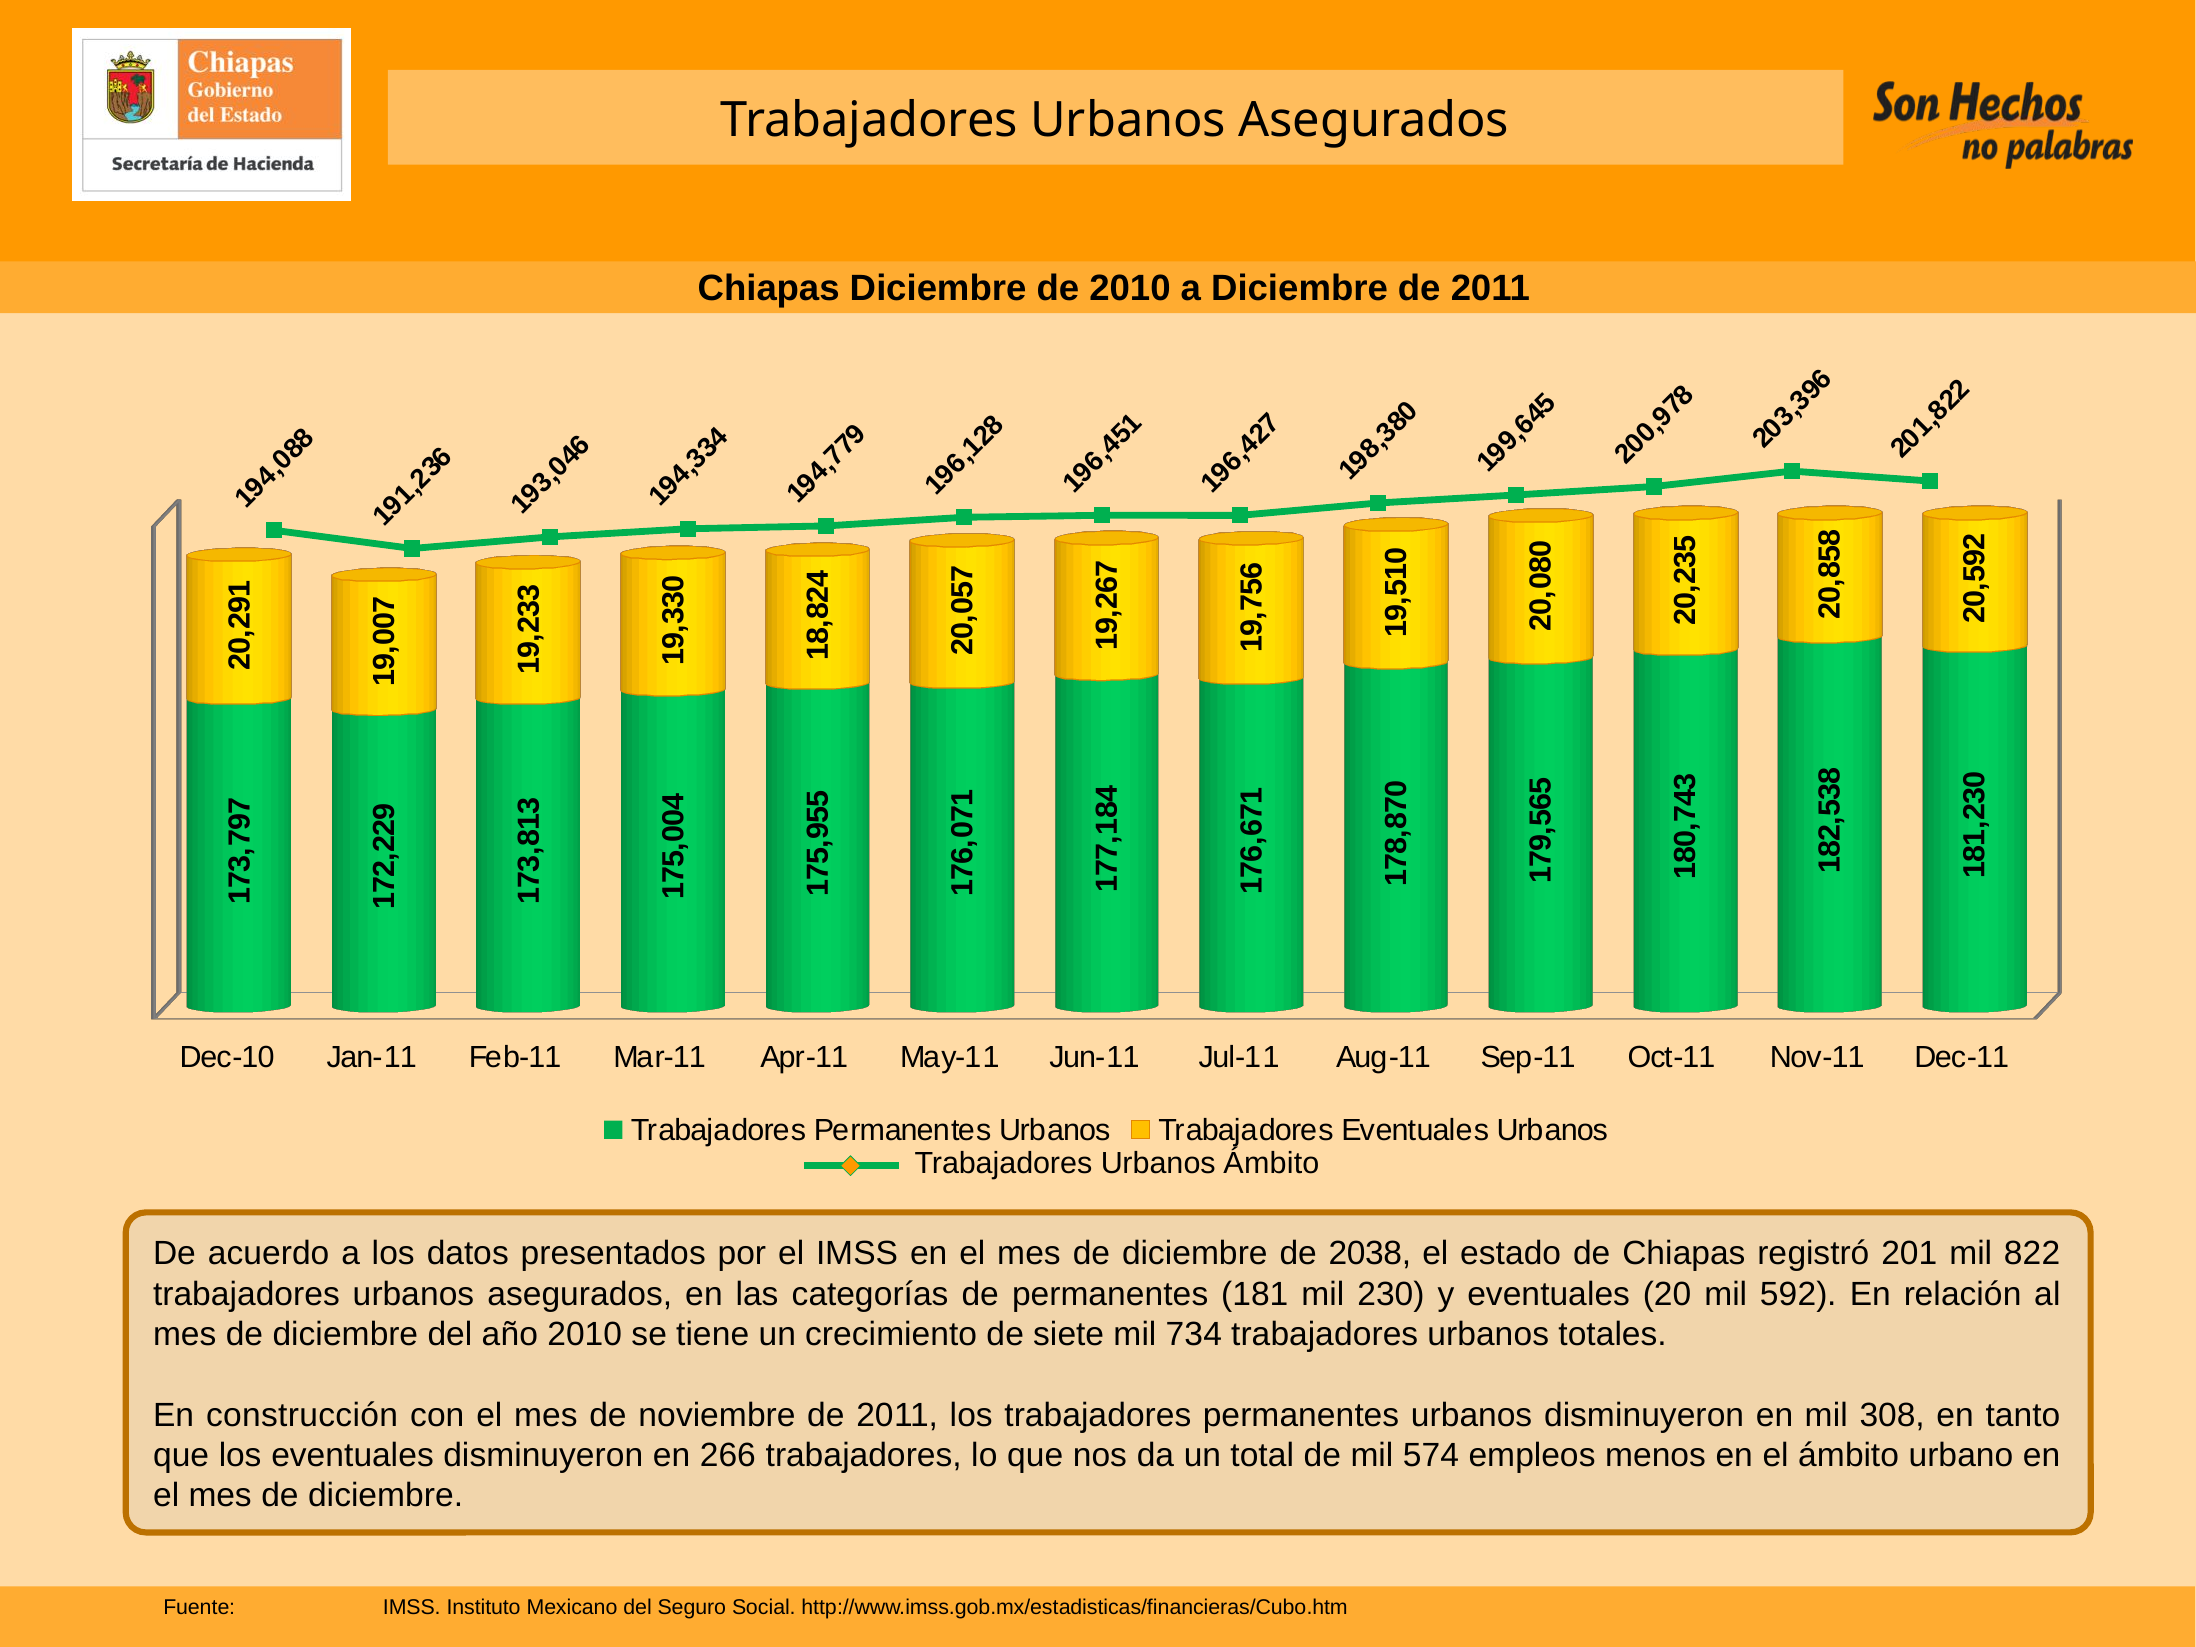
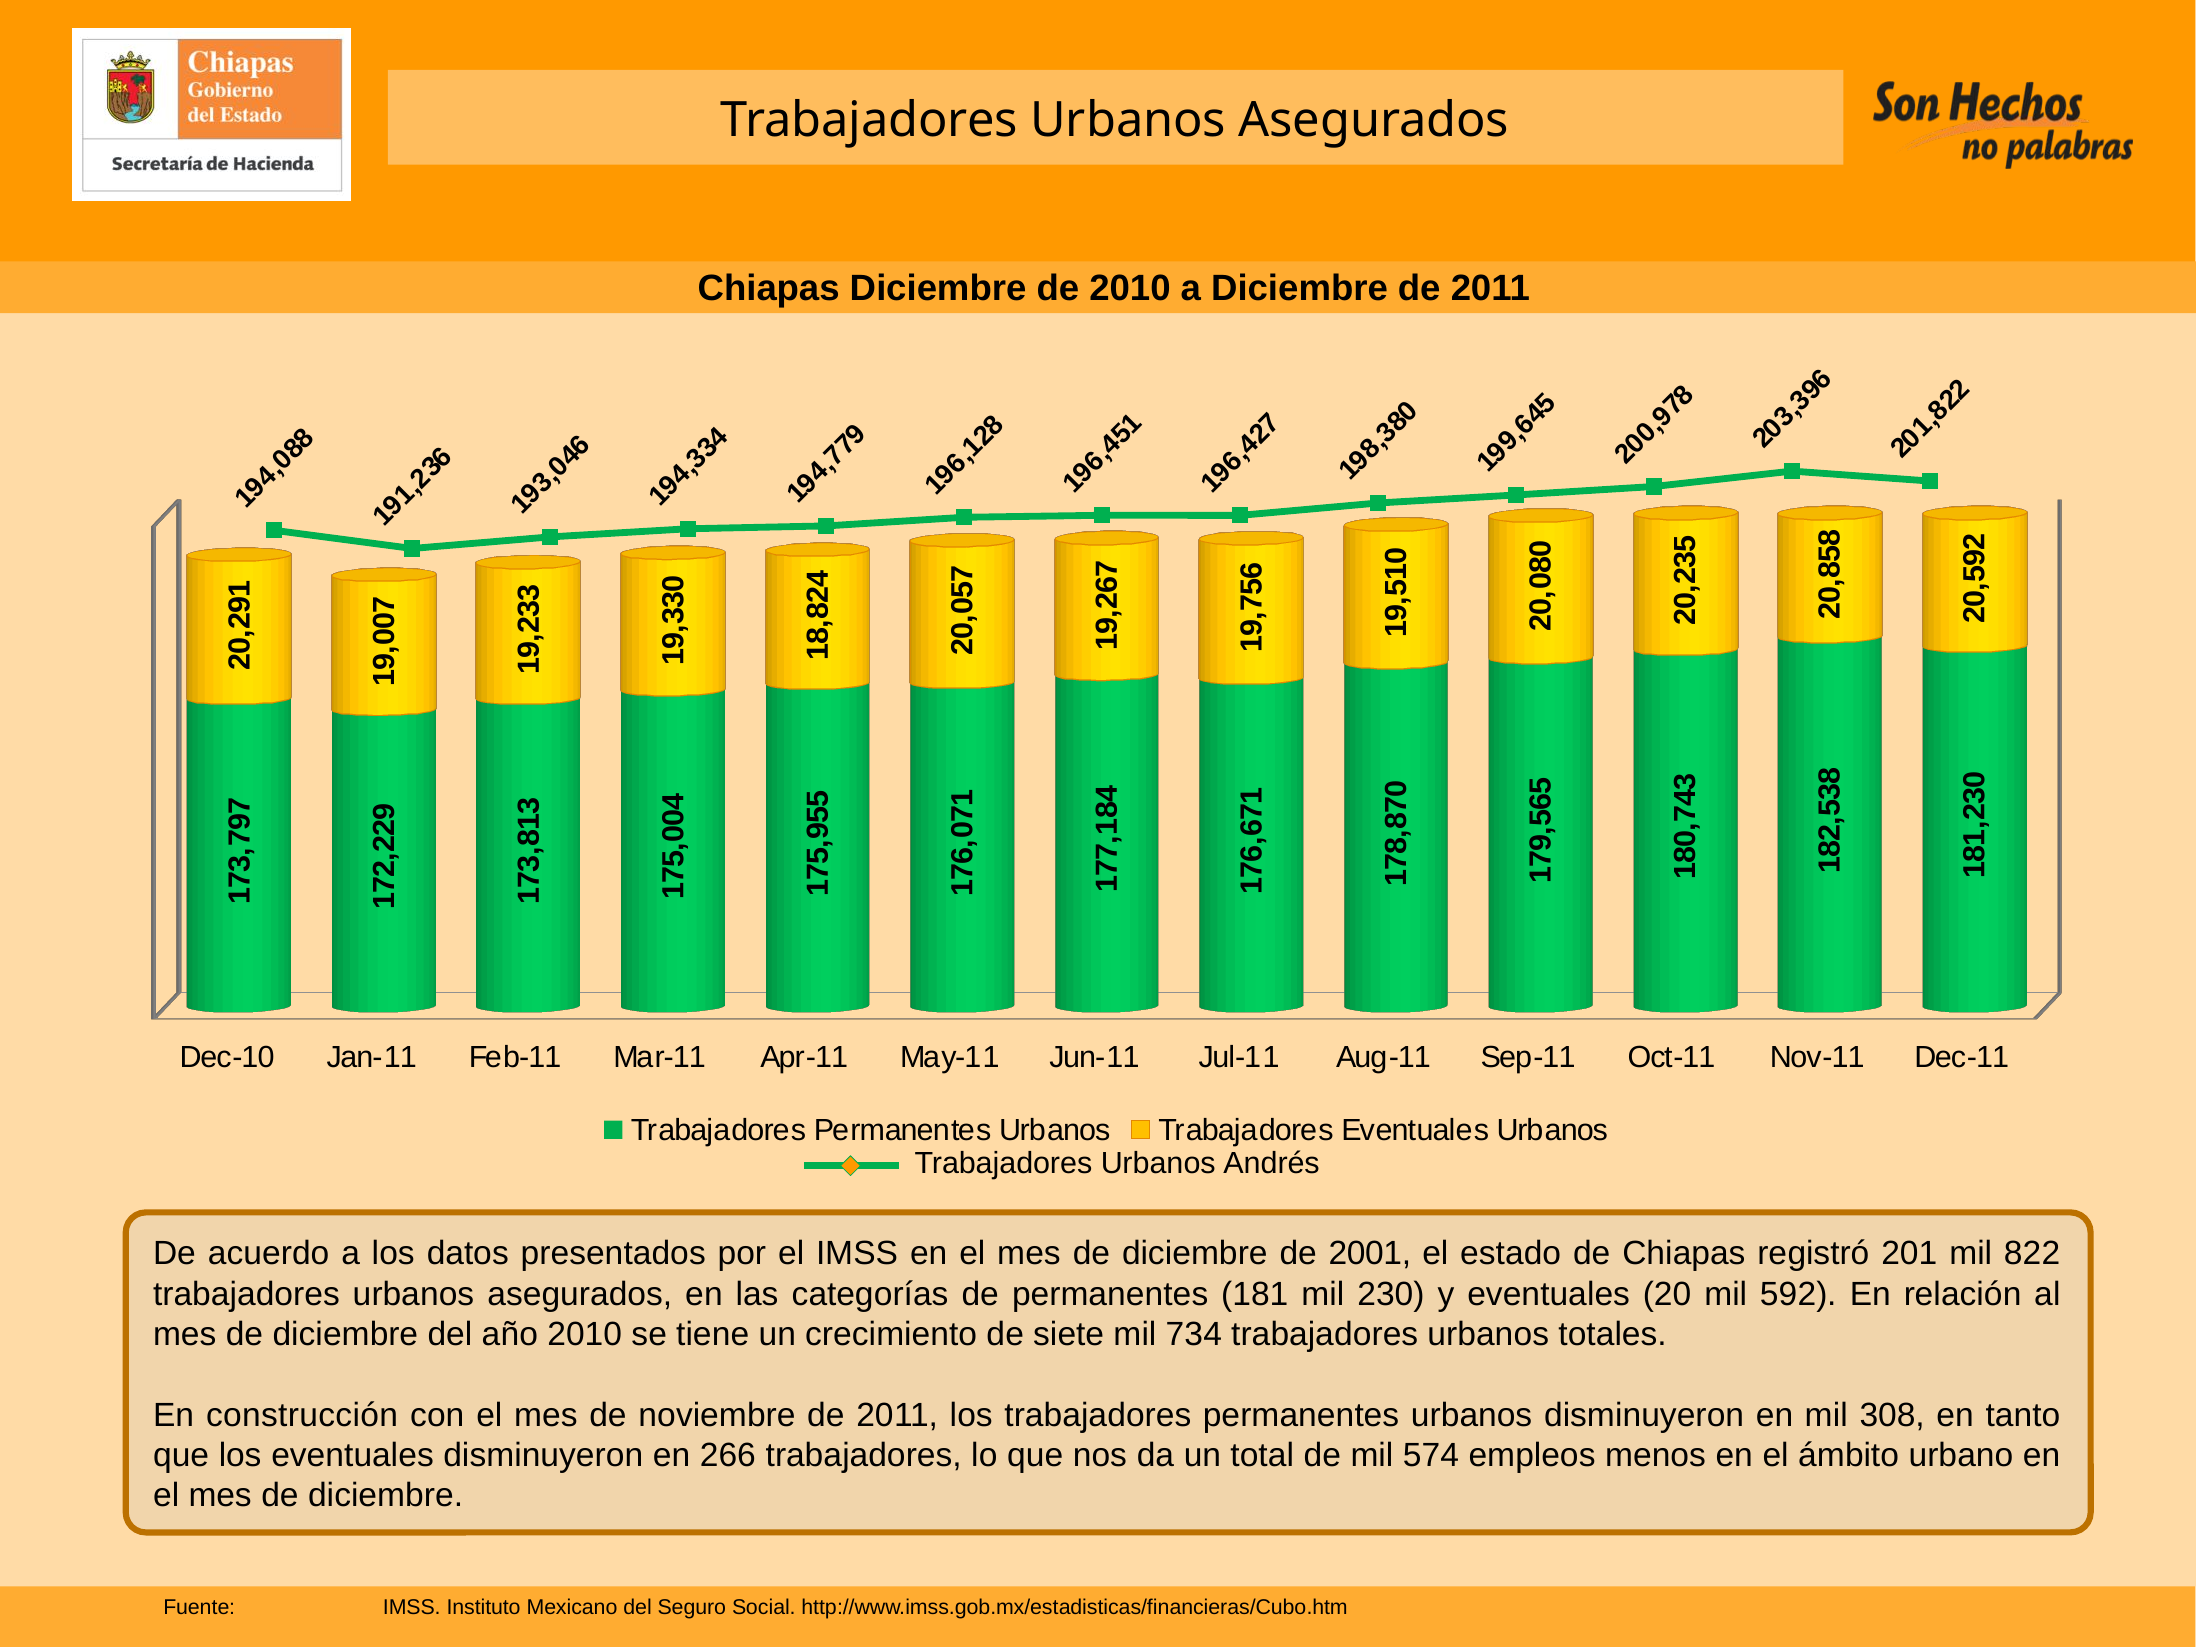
Urbanos Ámbito: Ámbito -> Andrés
2038: 2038 -> 2001
